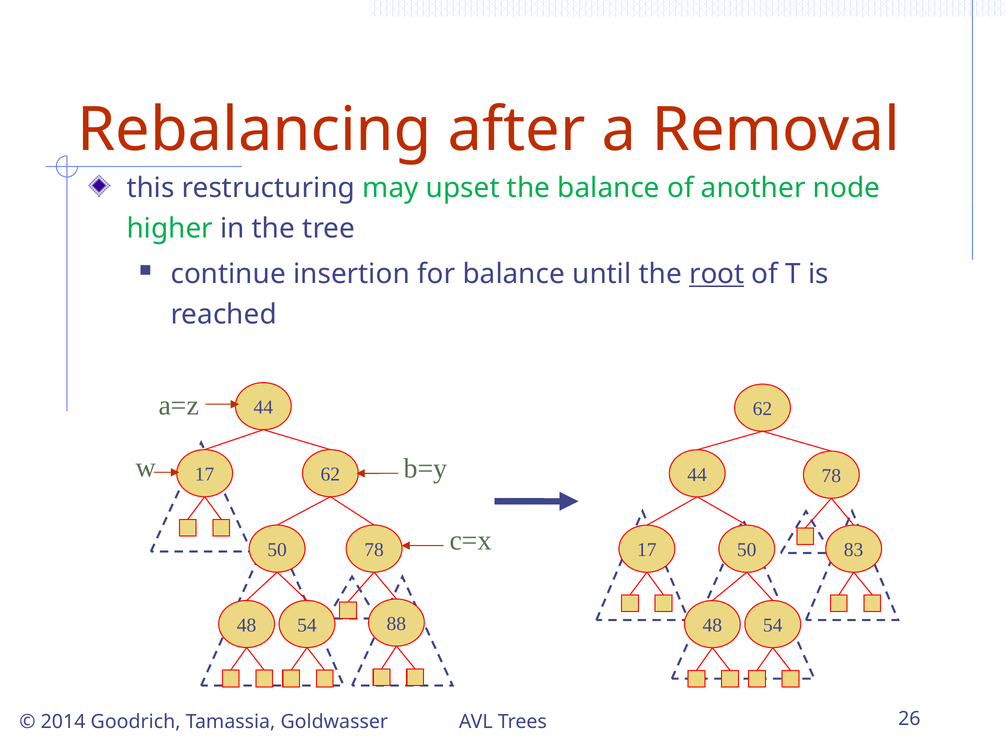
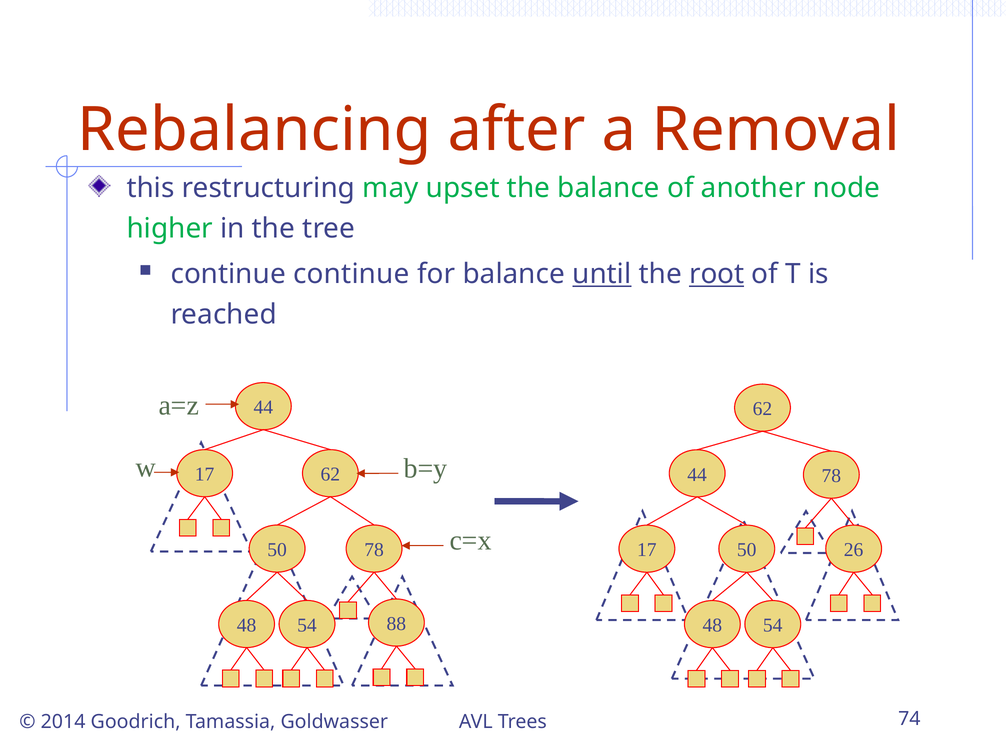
continue insertion: insertion -> continue
until underline: none -> present
83: 83 -> 26
26: 26 -> 74
